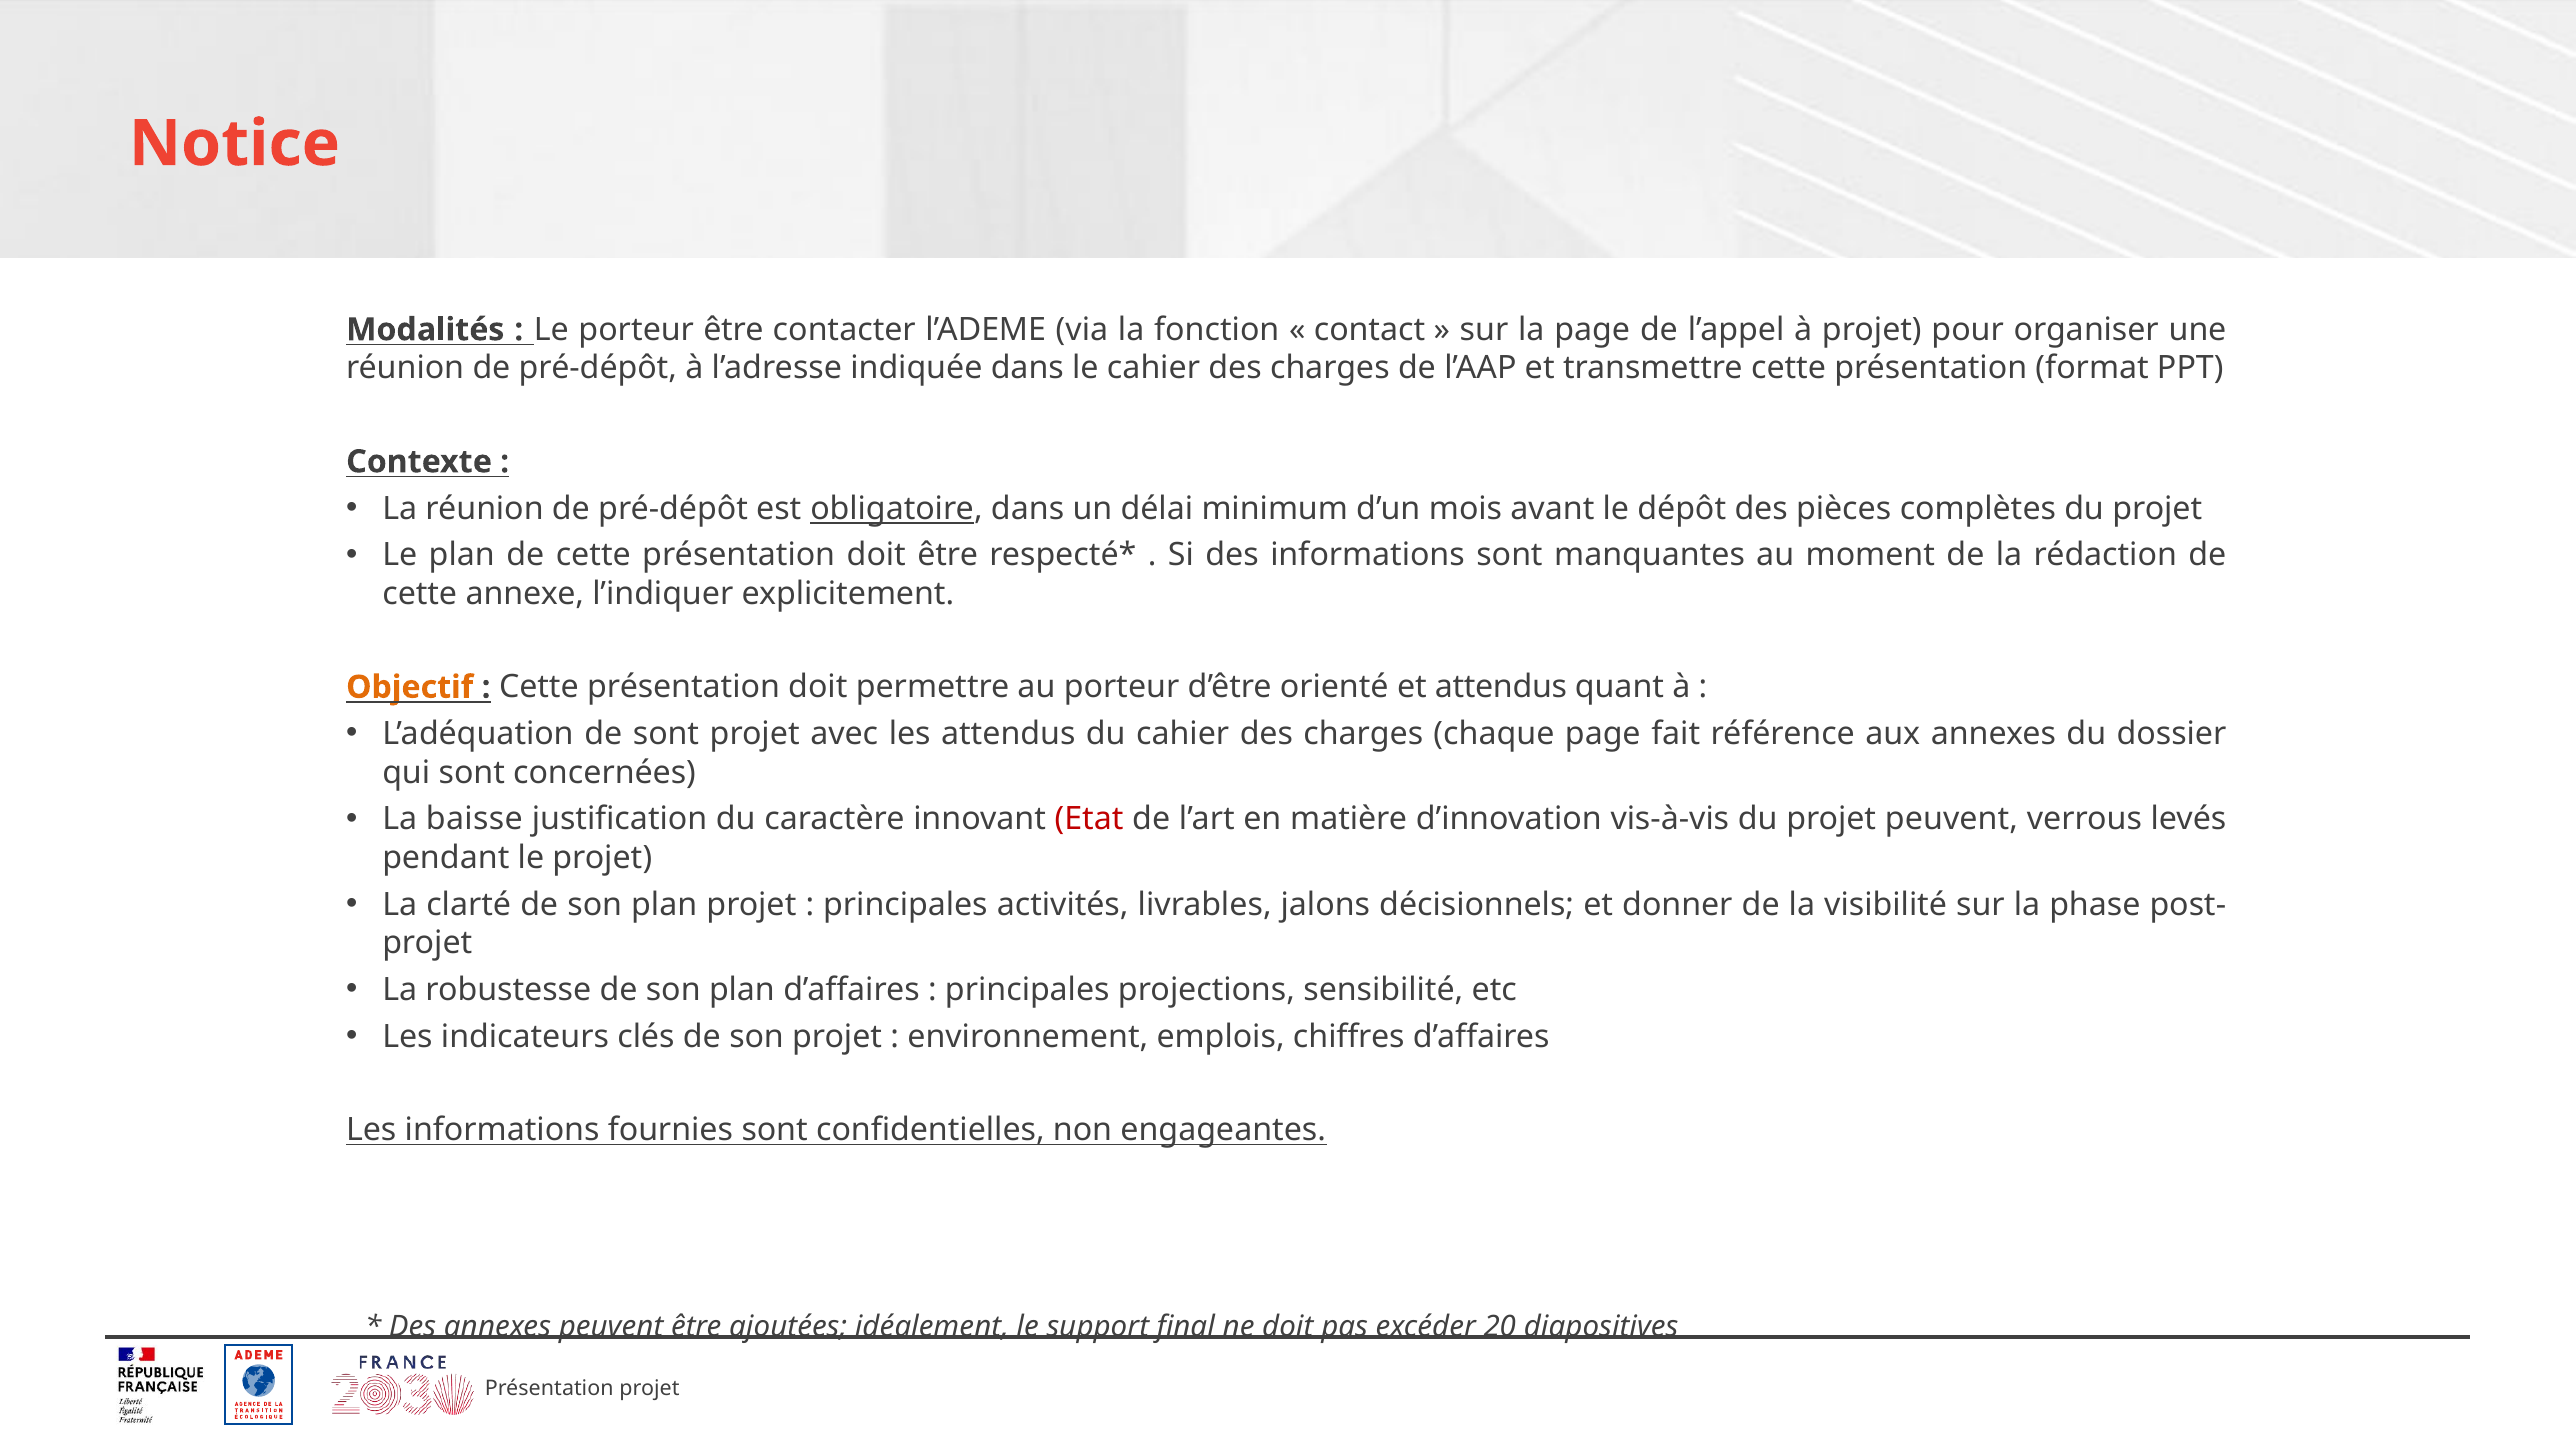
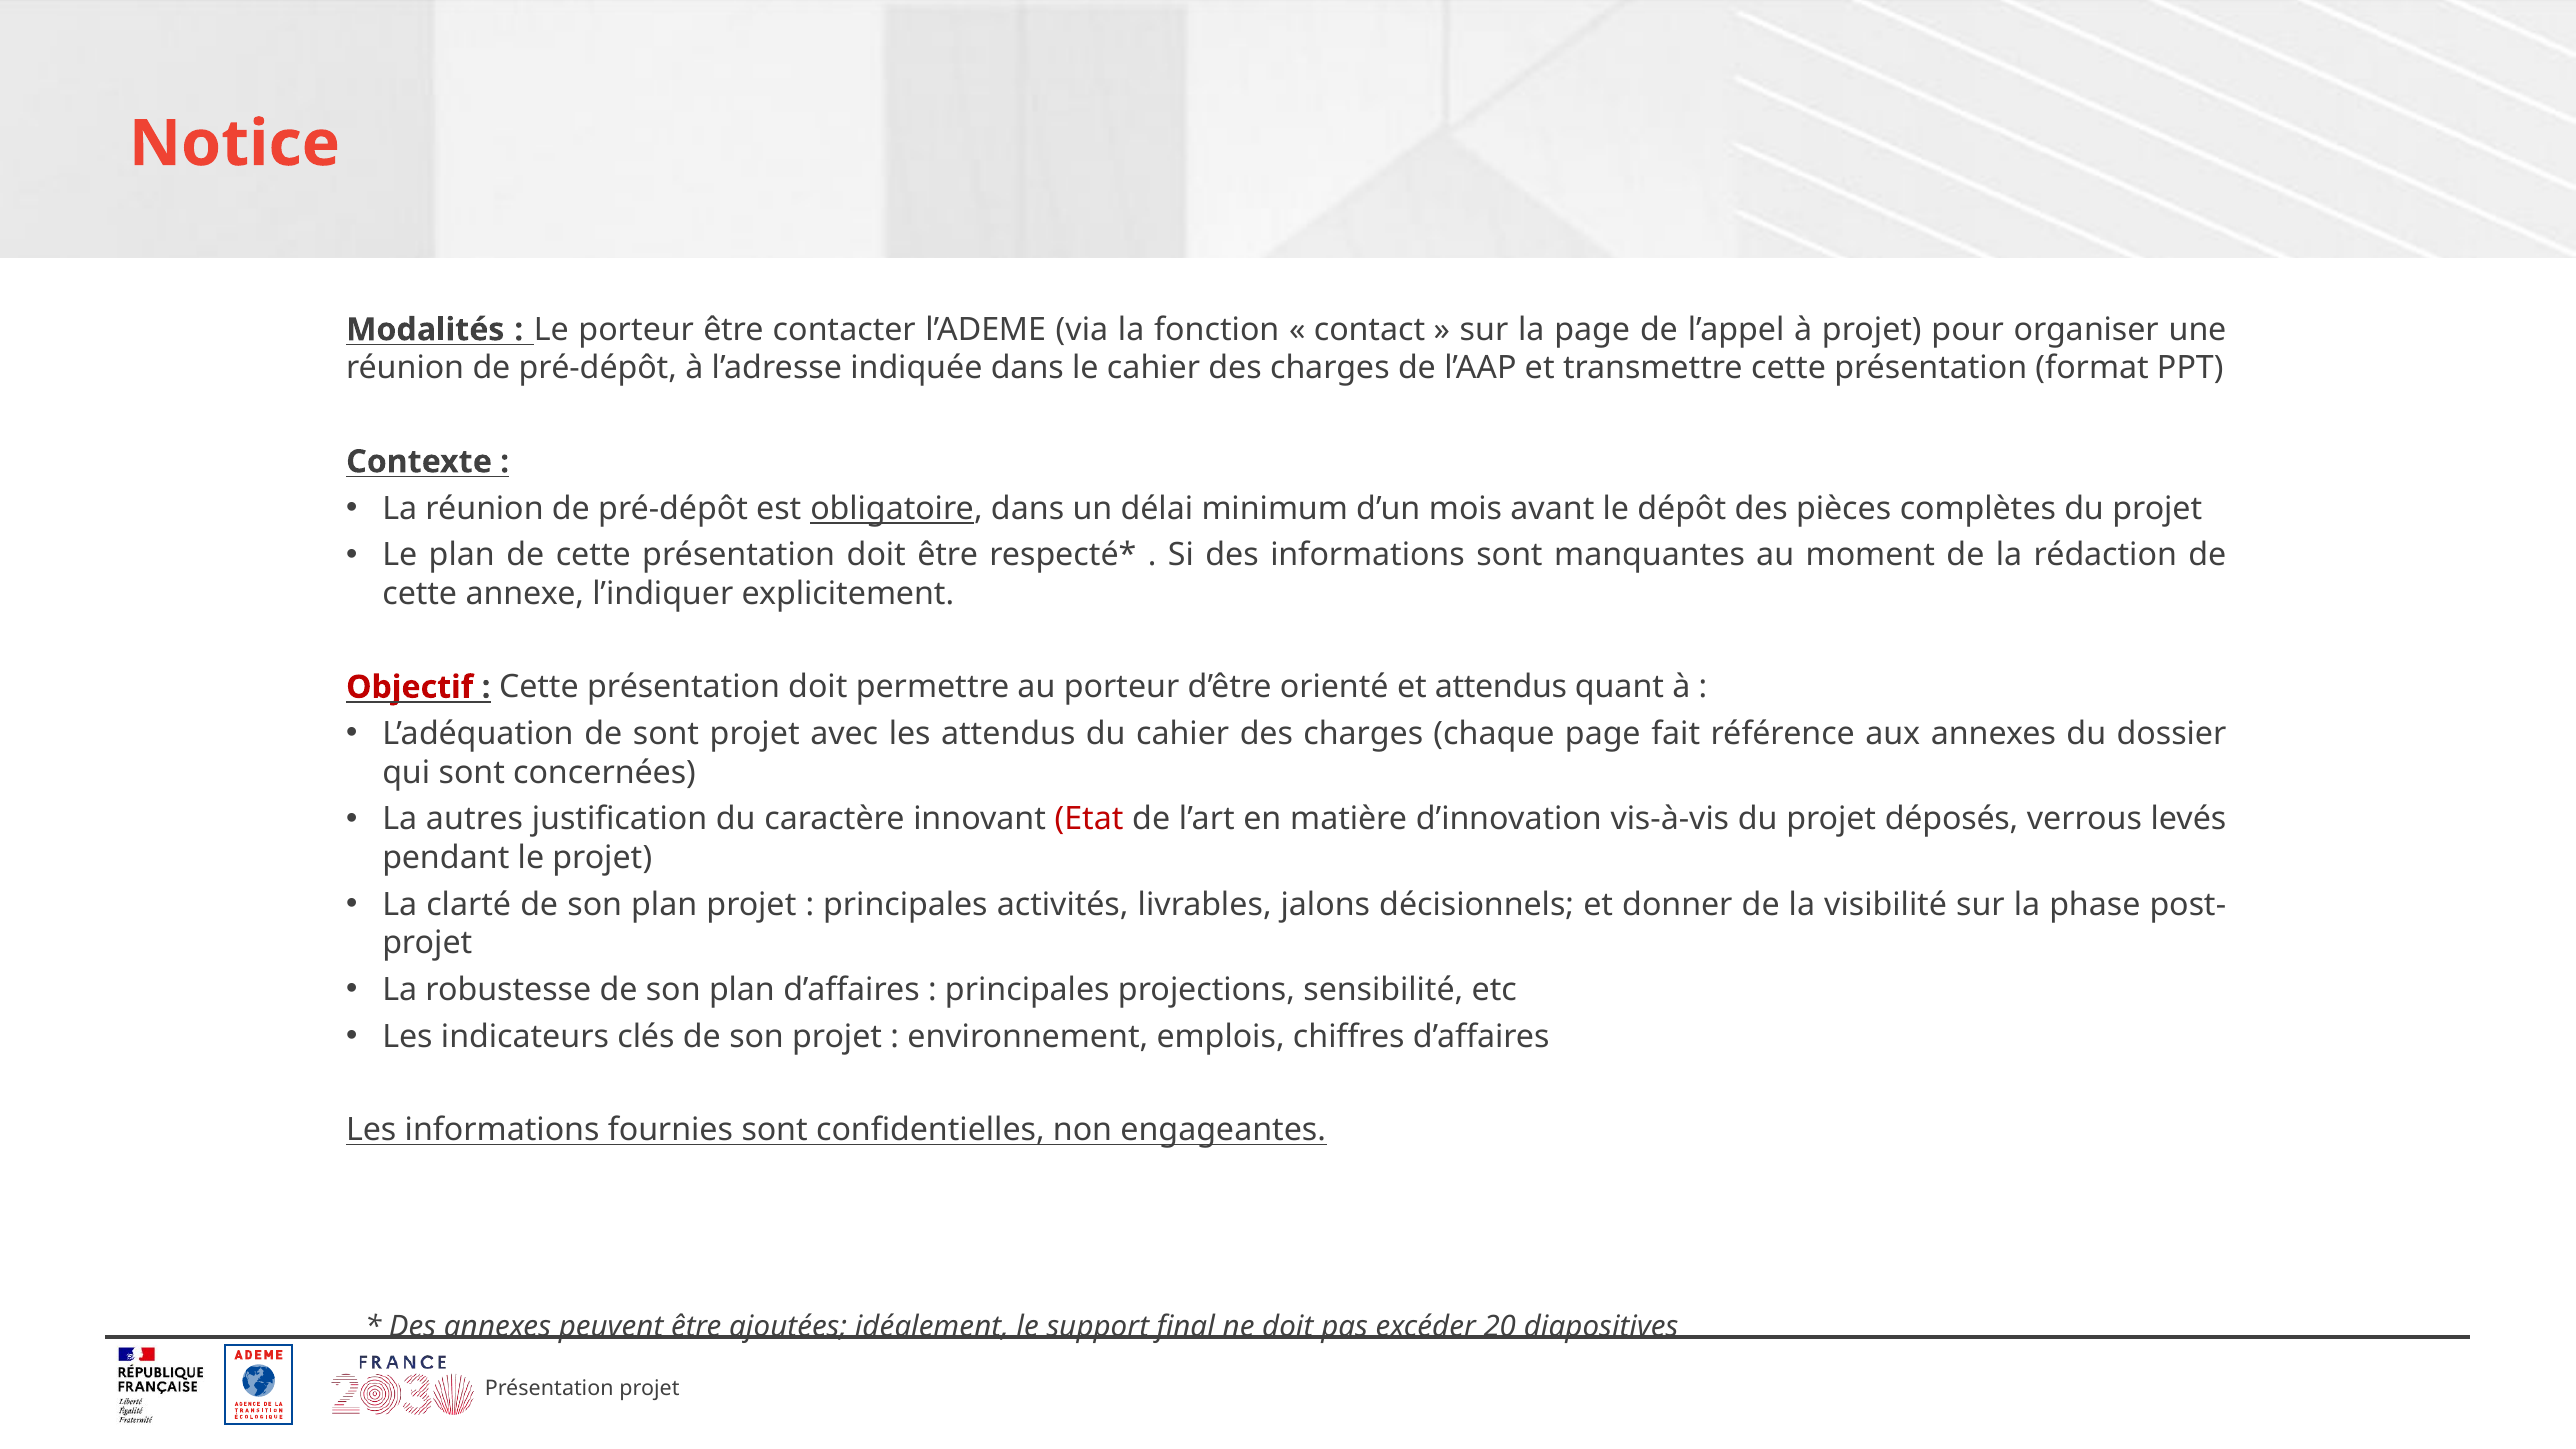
Objectif colour: orange -> red
baisse: baisse -> autres
projet peuvent: peuvent -> déposés
